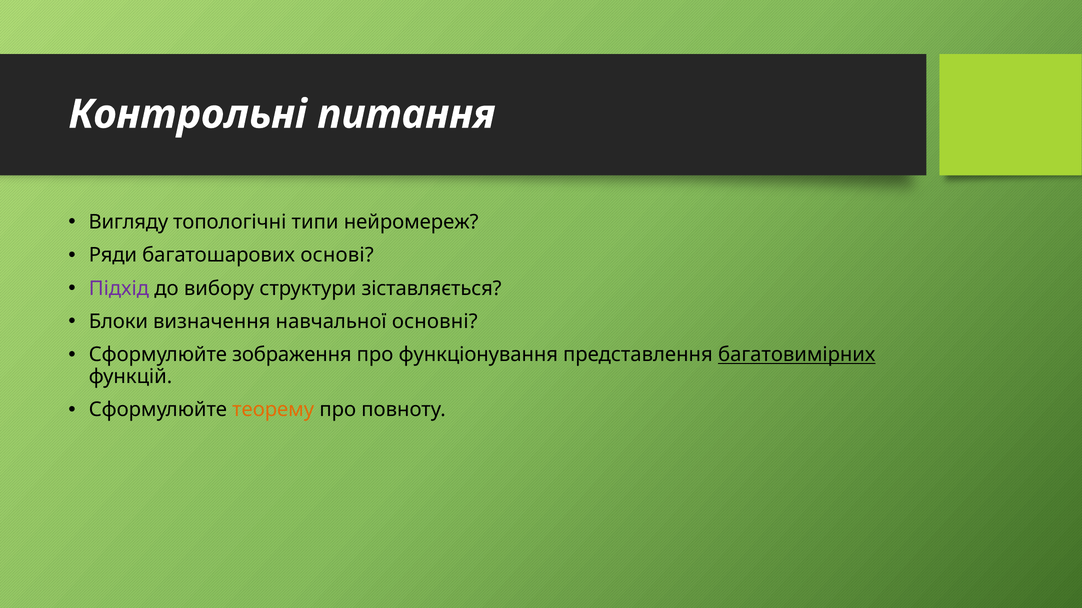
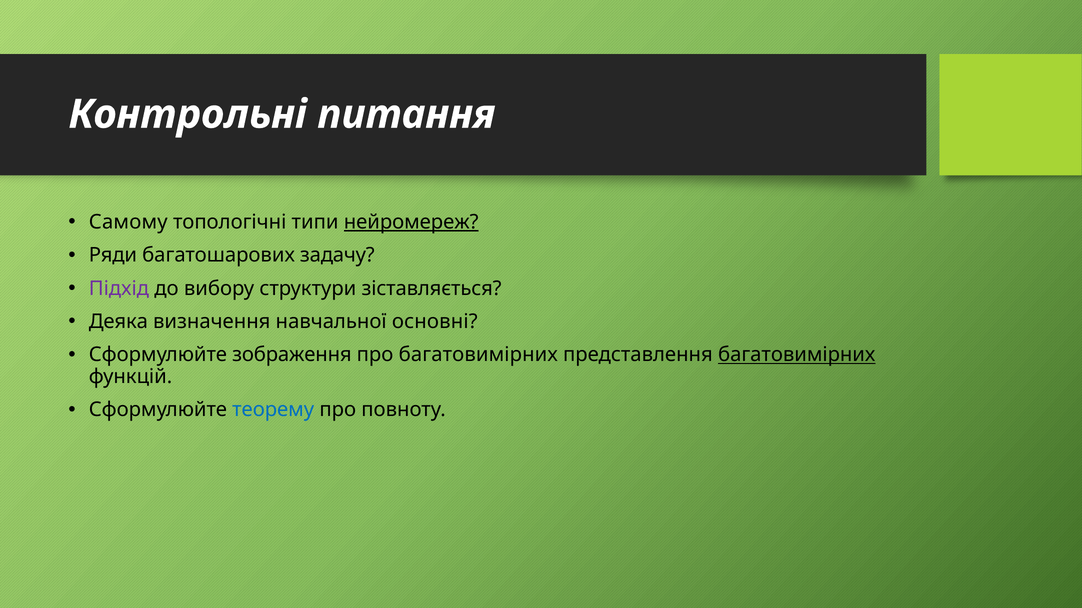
Вигляду: Вигляду -> Самому
нейромереж underline: none -> present
основі: основі -> задачу
Блоки: Блоки -> Деяка
про функціонування: функціонування -> багатовимірних
теорему colour: orange -> blue
